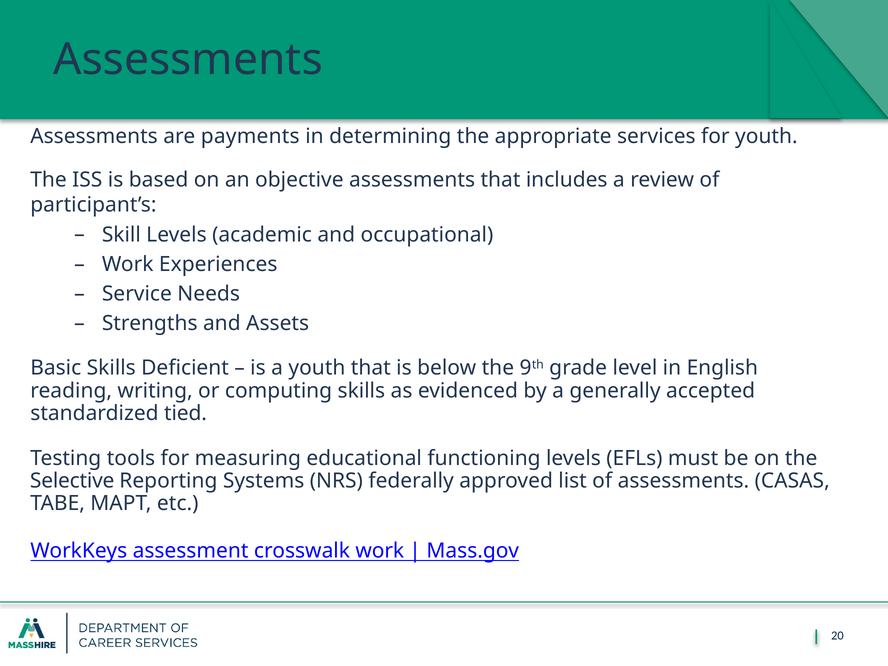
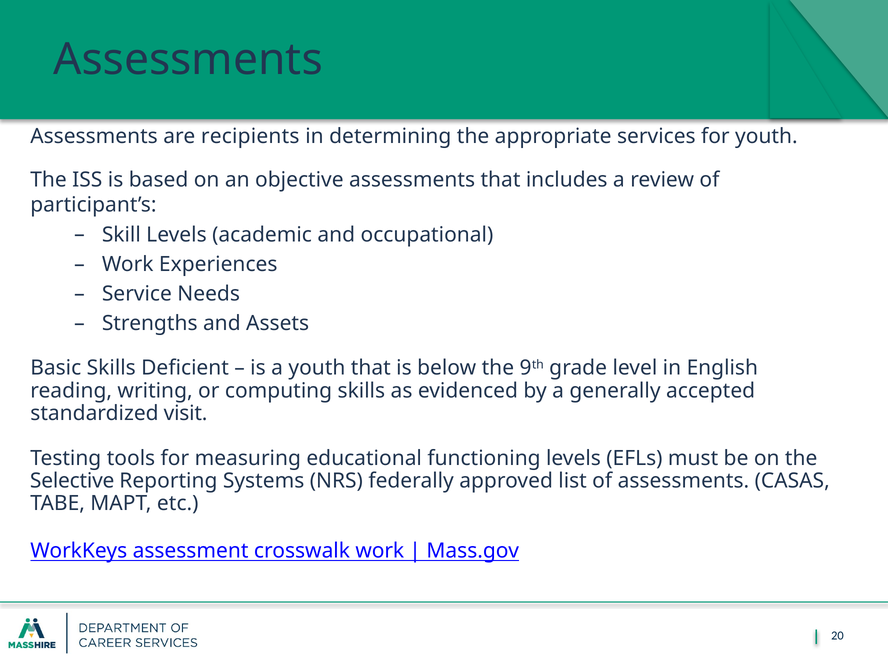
payments: payments -> recipients
tied: tied -> visit
